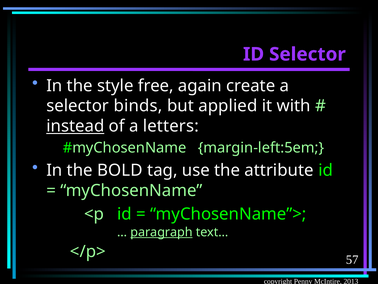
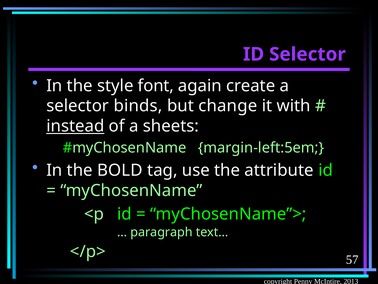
free: free -> font
applied: applied -> change
letters: letters -> sheets
paragraph underline: present -> none
